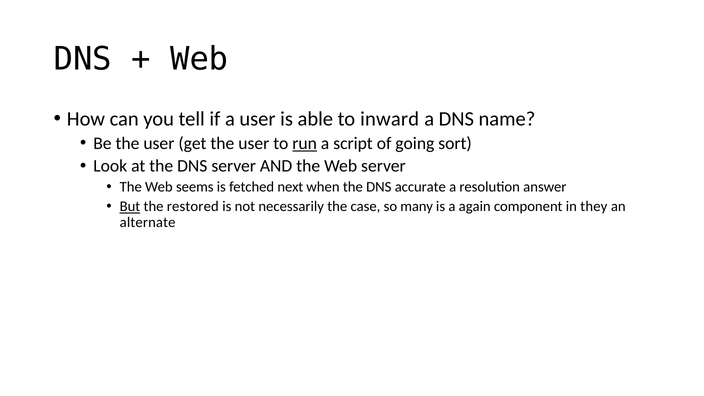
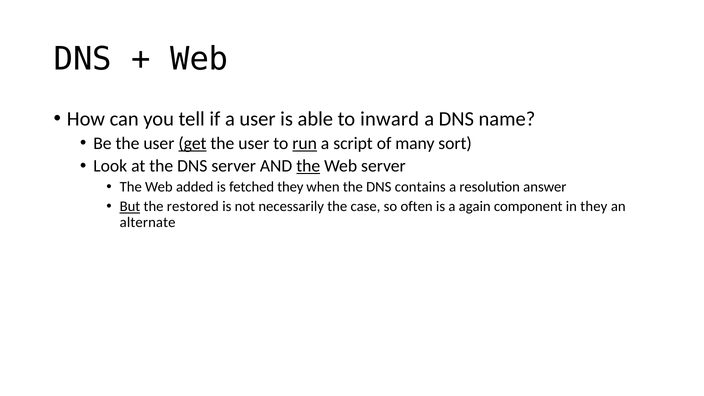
get underline: none -> present
going: going -> many
the at (308, 166) underline: none -> present
seems: seems -> added
fetched next: next -> they
accurate: accurate -> contains
many: many -> often
